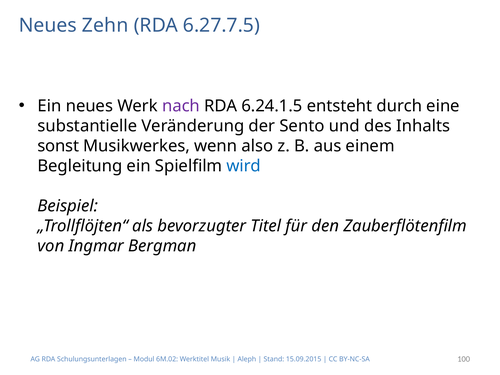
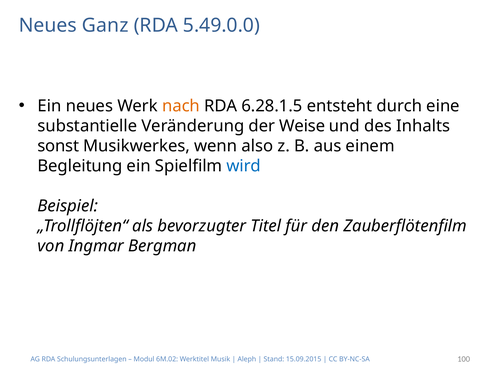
Zehn: Zehn -> Ganz
6.27.7.5: 6.27.7.5 -> 5.49.0.0
nach colour: purple -> orange
6.24.1.5: 6.24.1.5 -> 6.28.1.5
Sento: Sento -> Weise
